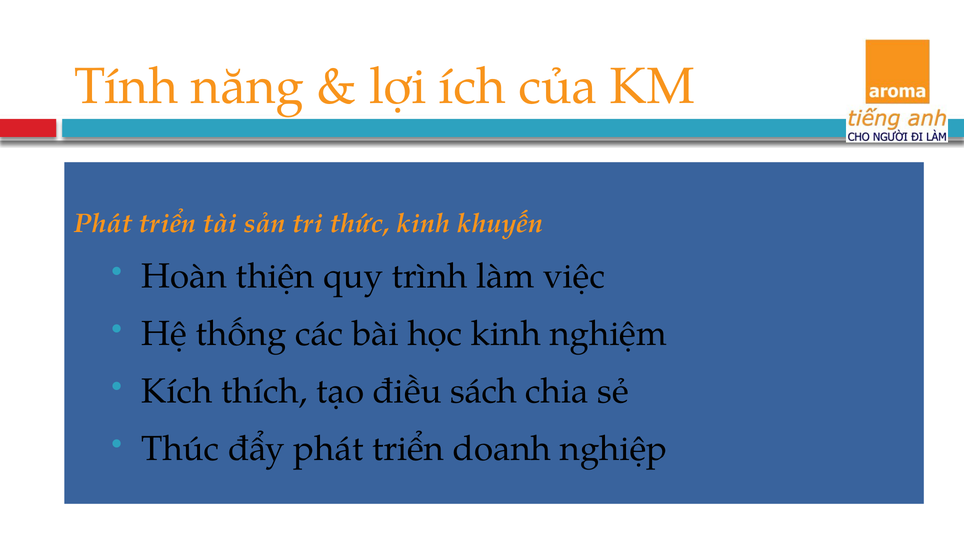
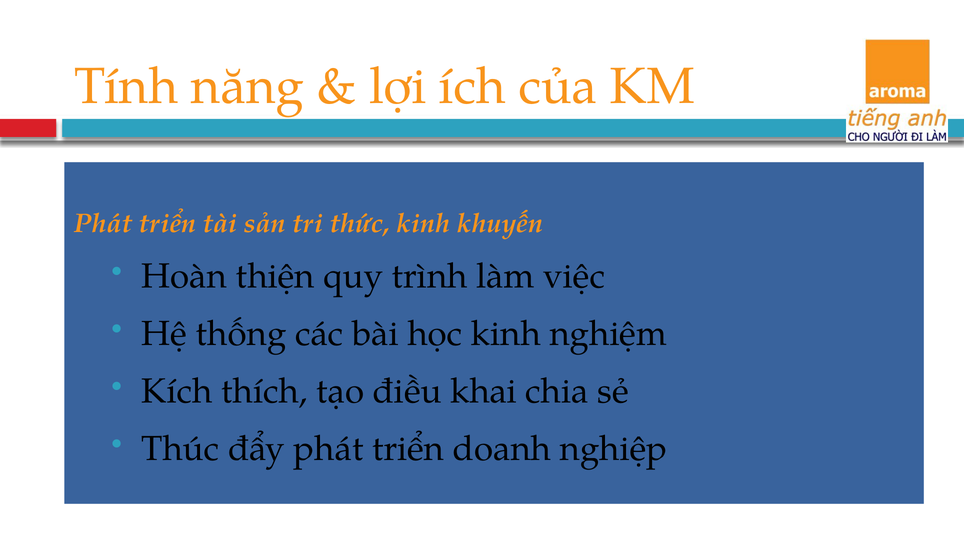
sách: sách -> khai
